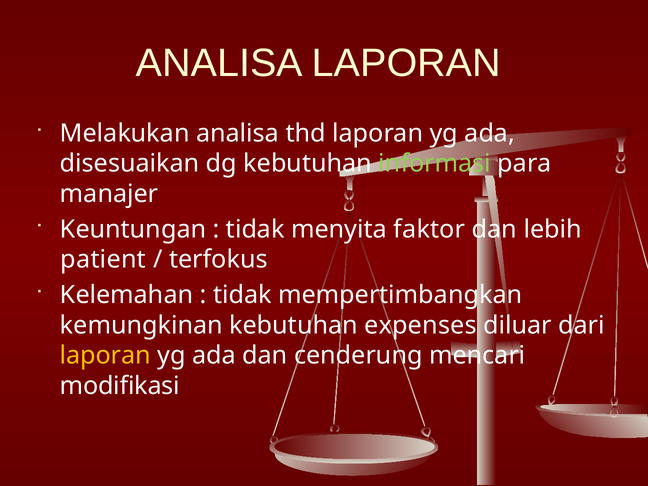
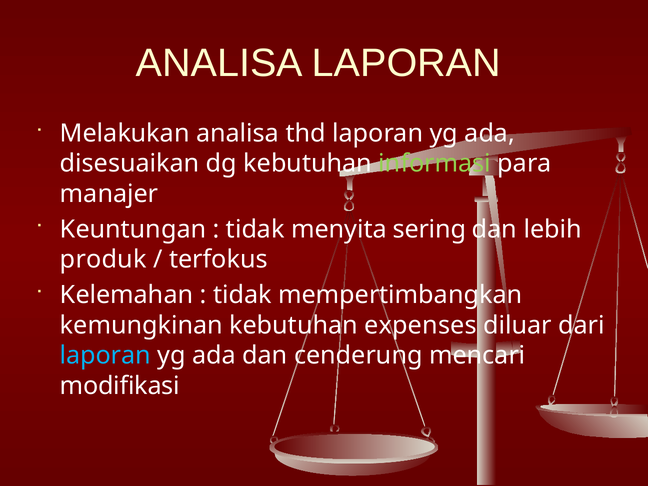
faktor: faktor -> sering
patient: patient -> produk
laporan at (105, 356) colour: yellow -> light blue
